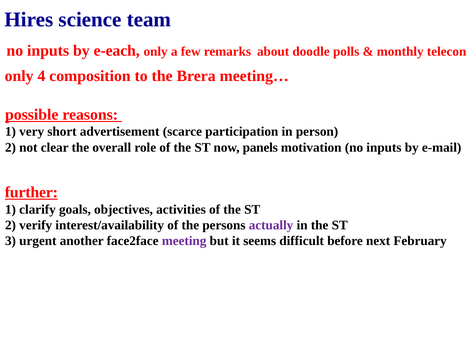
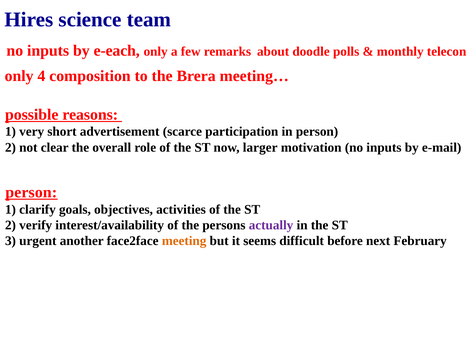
panels: panels -> larger
further at (31, 193): further -> person
meeting colour: purple -> orange
